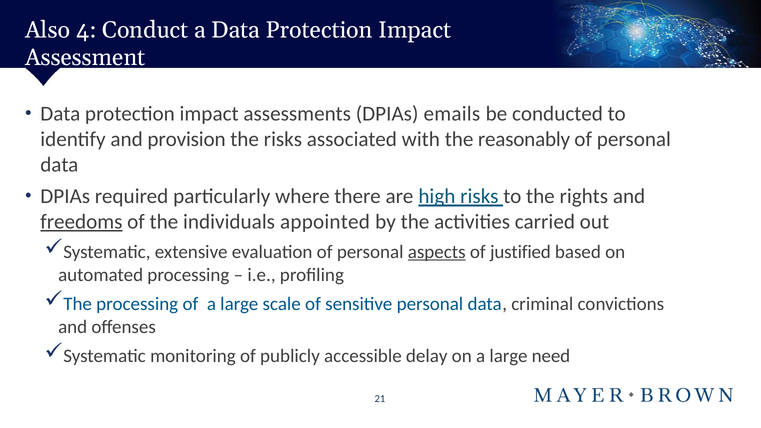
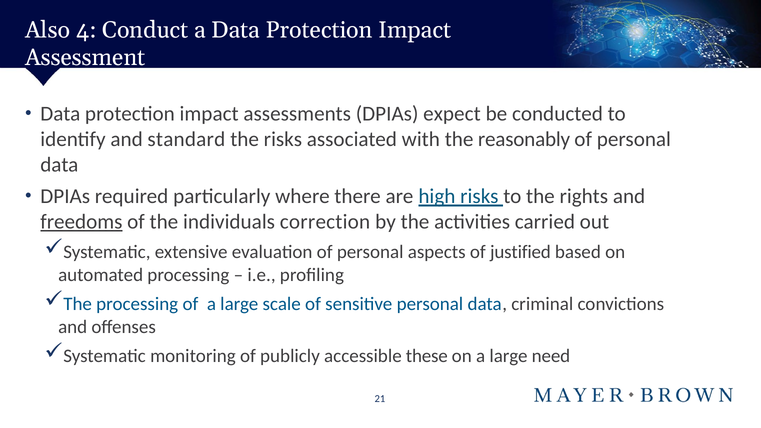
emails: emails -> expect
provision: provision -> standard
appointed: appointed -> correction
aspects underline: present -> none
delay: delay -> these
